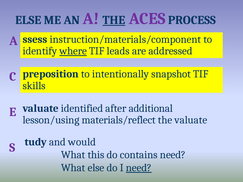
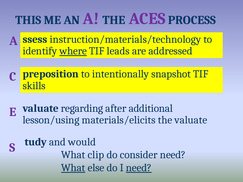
ELSE at (28, 20): ELSE -> THIS
THE at (114, 20) underline: present -> none
instruction/materials/component: instruction/materials/component -> instruction/materials/technology
identified: identified -> regarding
materials/reflect: materials/reflect -> materials/elicits
this: this -> clip
contains: contains -> consider
What at (73, 168) underline: none -> present
